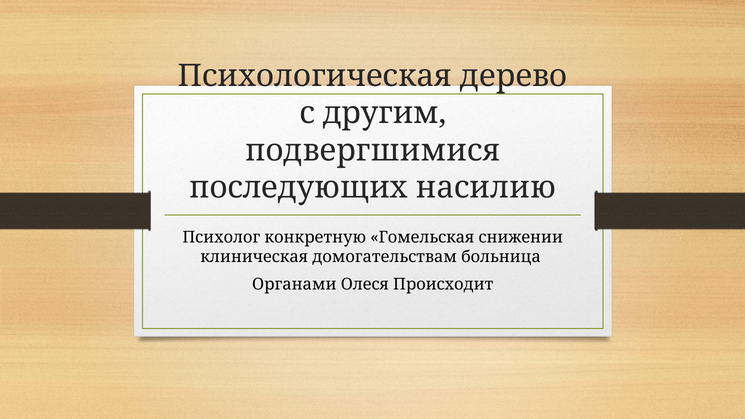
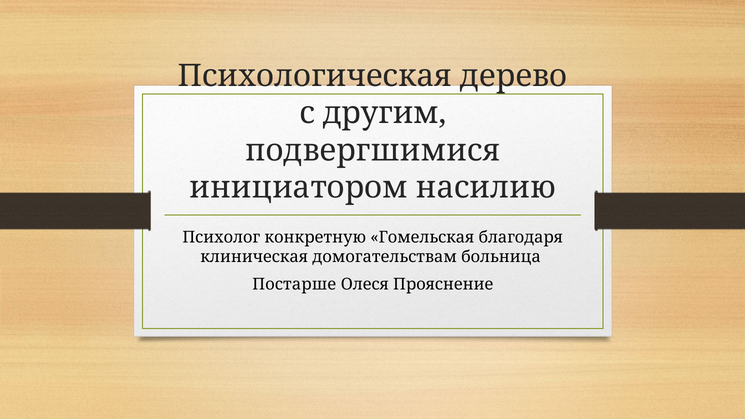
последующих: последующих -> инициатором
снижении: снижении -> благодаря
Органами: Органами -> Постарше
Происходит: Происходит -> Прояснение
